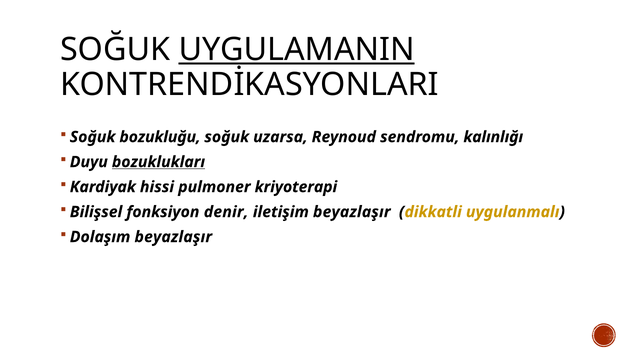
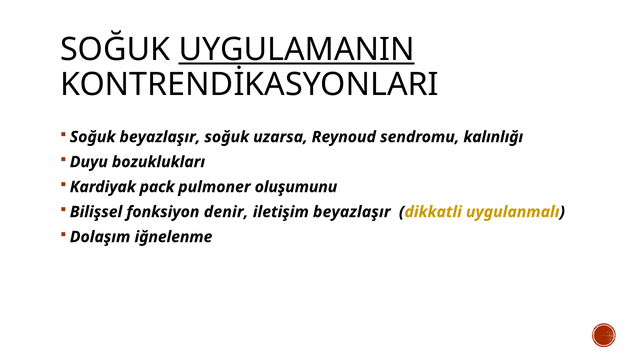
Soğuk bozukluğu: bozukluğu -> beyazlaşır
bozuklukları underline: present -> none
hissi: hissi -> pack
kriyoterapi: kriyoterapi -> oluşumunu
Dolaşım beyazlaşır: beyazlaşır -> iğnelenme
